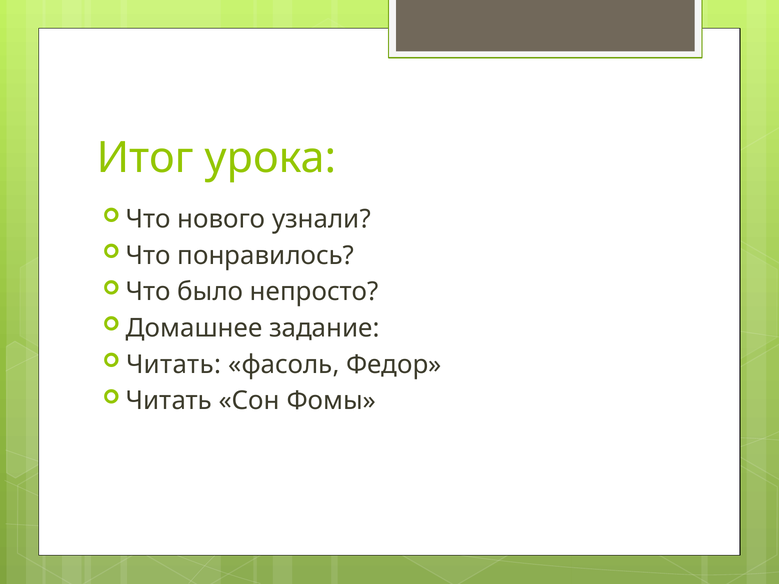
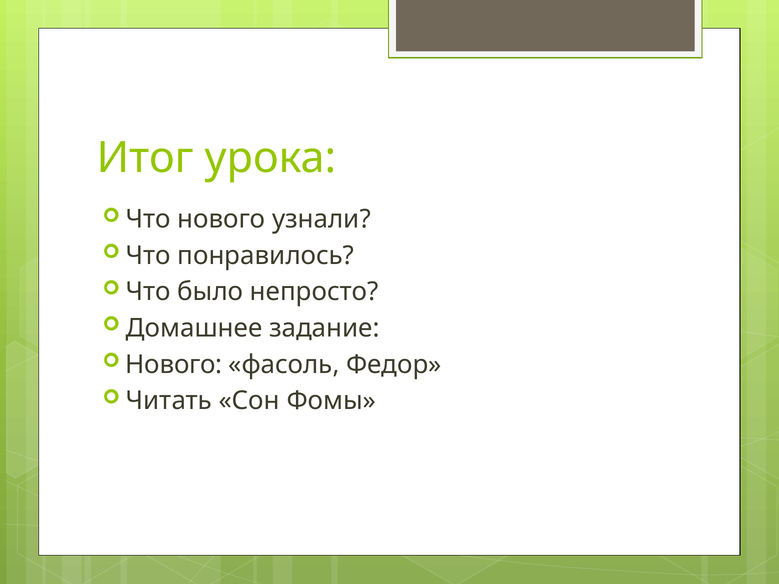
Читать at (174, 365): Читать -> Нового
